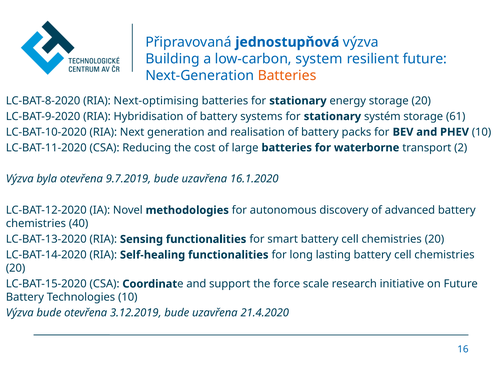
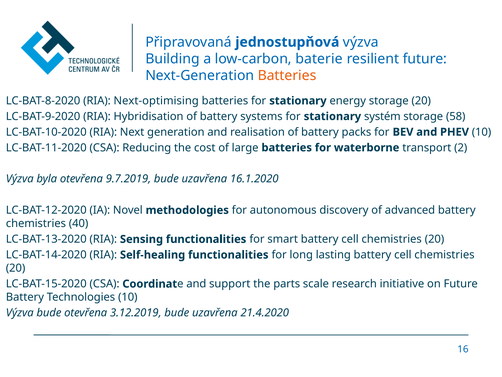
system: system -> baterie
61: 61 -> 58
force: force -> parts
